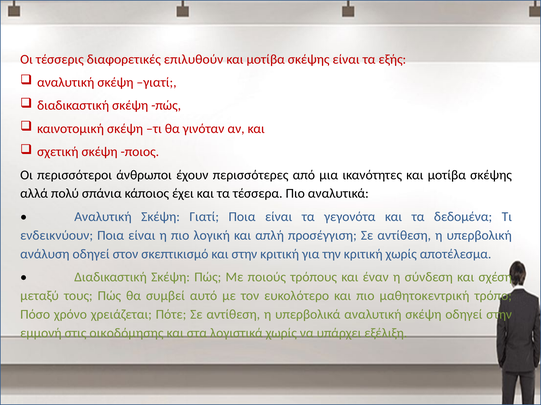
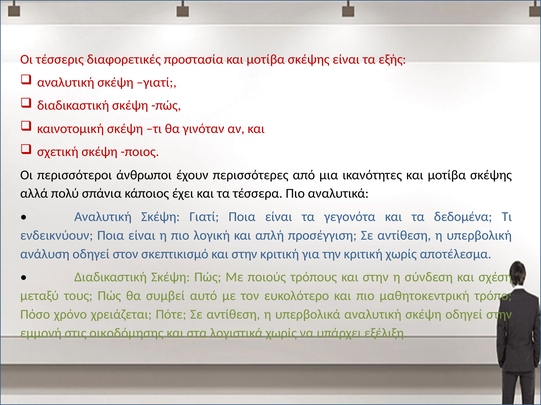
επιλυθούν: επιλυθούν -> προστασία
τρόπους και έναν: έναν -> στην
